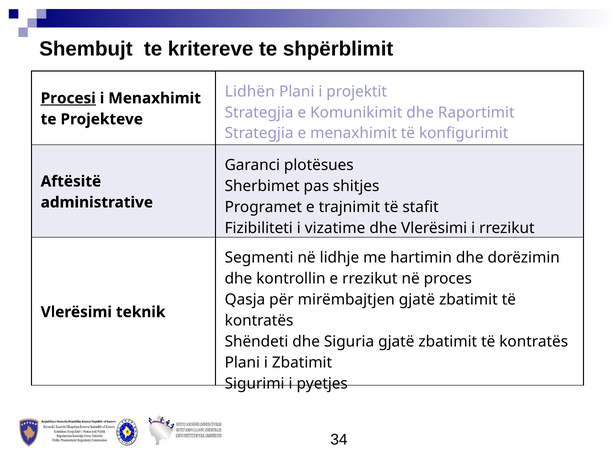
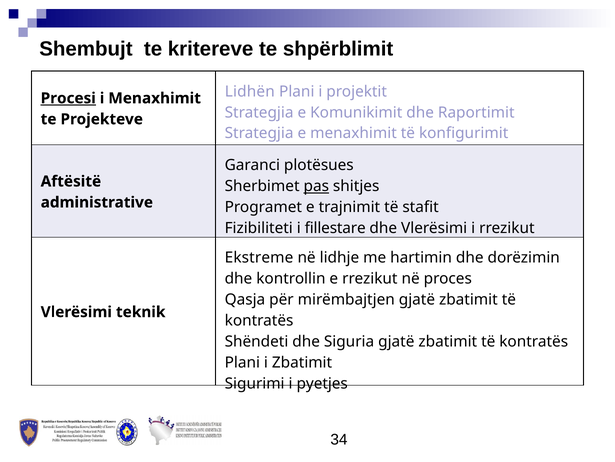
pas underline: none -> present
vizatime: vizatime -> fillestare
Segmenti: Segmenti -> Ekstreme
